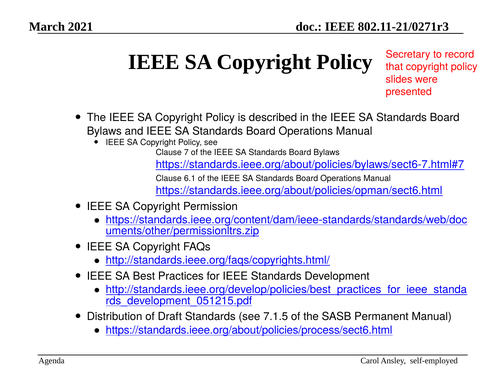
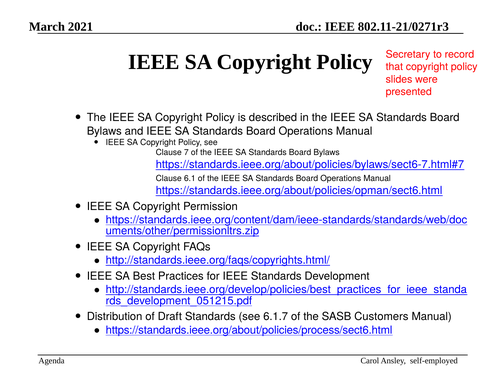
7.1.5: 7.1.5 -> 6.1.7
Permanent: Permanent -> Customers
